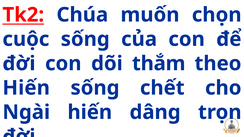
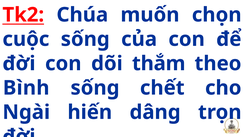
Hiến at (26, 88): Hiến -> Bình
